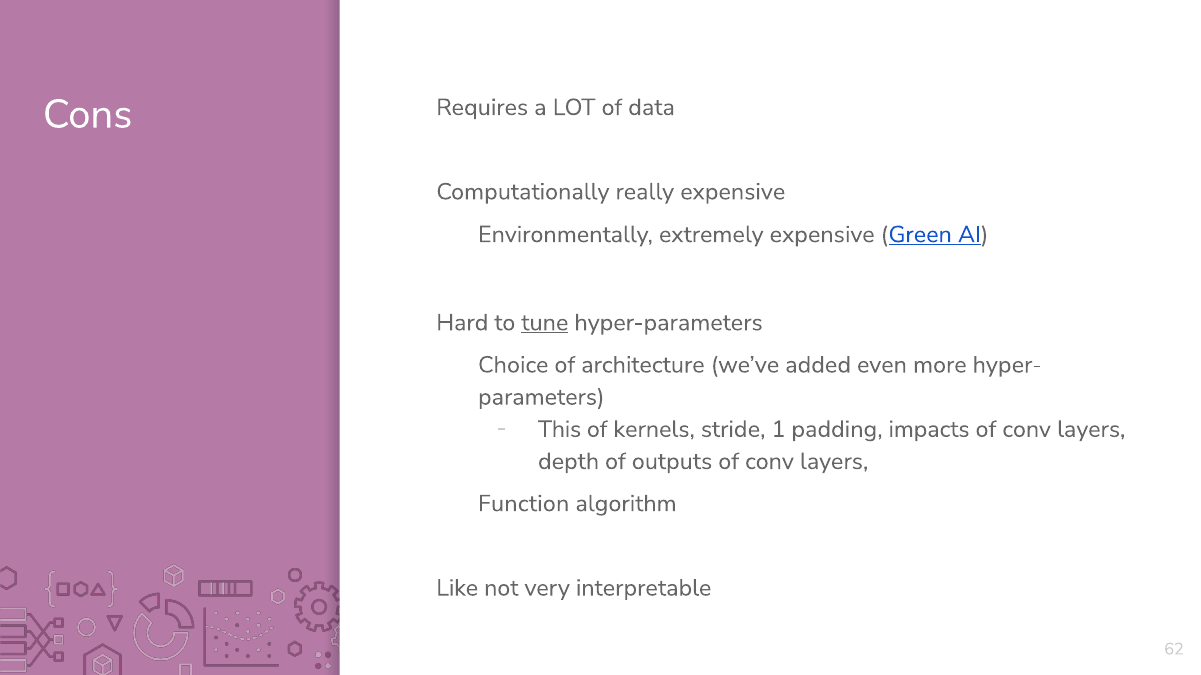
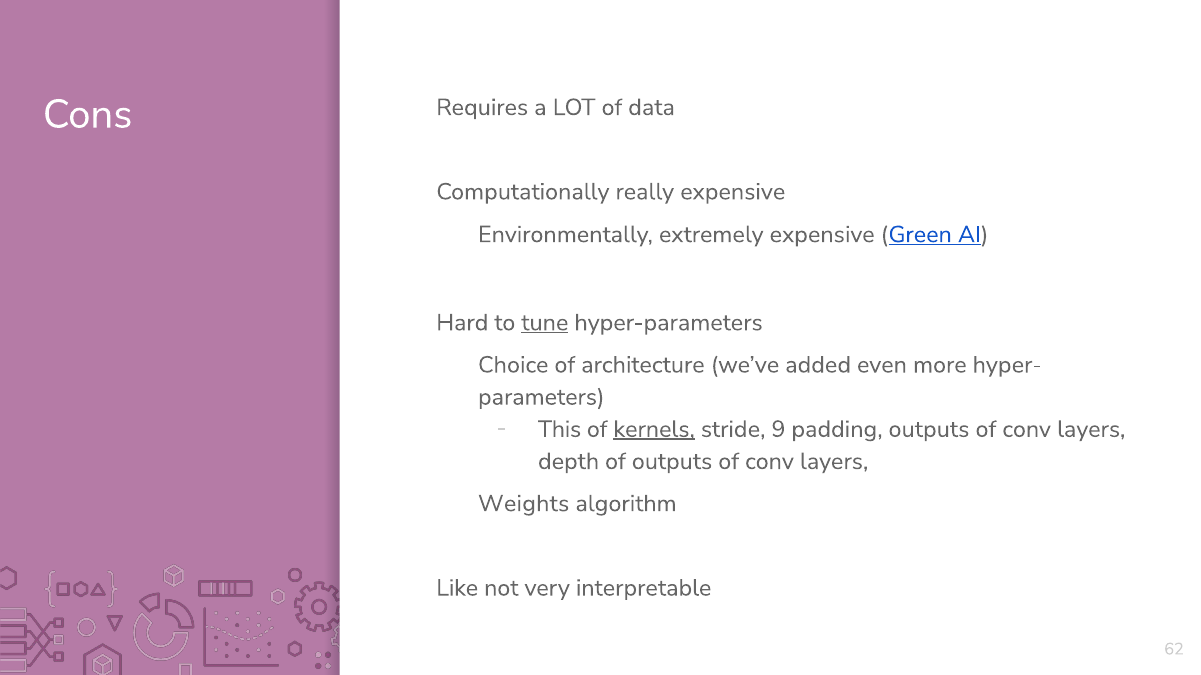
kernels underline: none -> present
1: 1 -> 9
padding impacts: impacts -> outputs
Function: Function -> Weights
